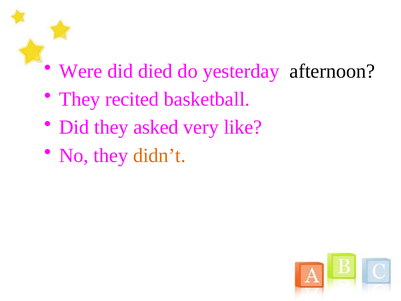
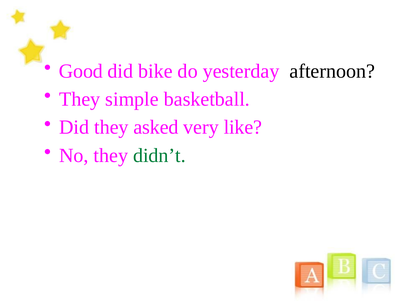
Were: Were -> Good
died: died -> bike
recited: recited -> simple
didn’t colour: orange -> green
